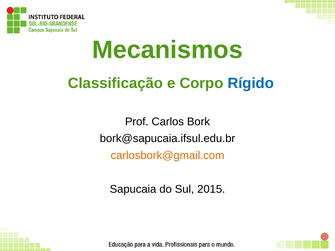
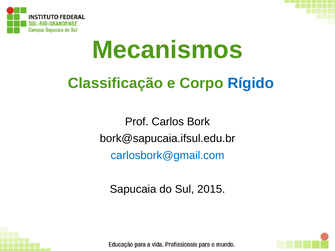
carlosbork@gmail.com colour: orange -> blue
